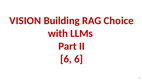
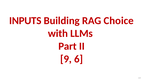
VISION: VISION -> INPUTS
6 at (66, 59): 6 -> 9
